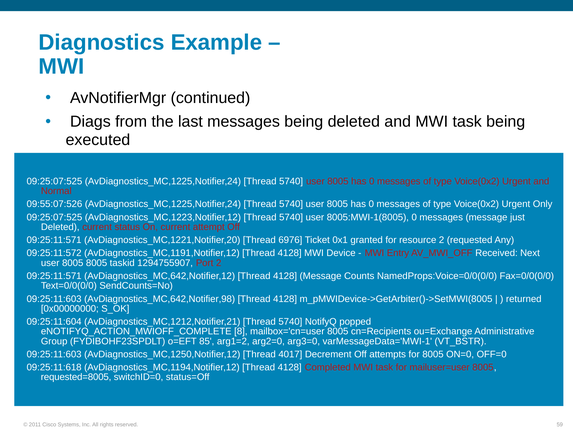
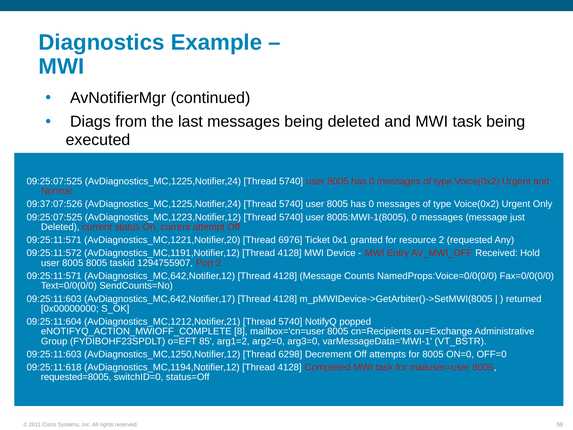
09:55:07:526: 09:55:07:526 -> 09:37:07:526
Next: Next -> Hold
AvDiagnostics_MC,642,Notifier,98: AvDiagnostics_MC,642,Notifier,98 -> AvDiagnostics_MC,642,Notifier,17
4017: 4017 -> 6298
